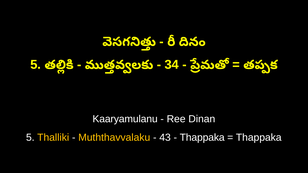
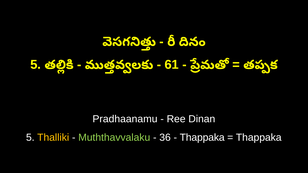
34: 34 -> 61
Kaaryamulanu: Kaaryamulanu -> Pradhaanamu
Muththavvalaku colour: yellow -> light green
43: 43 -> 36
